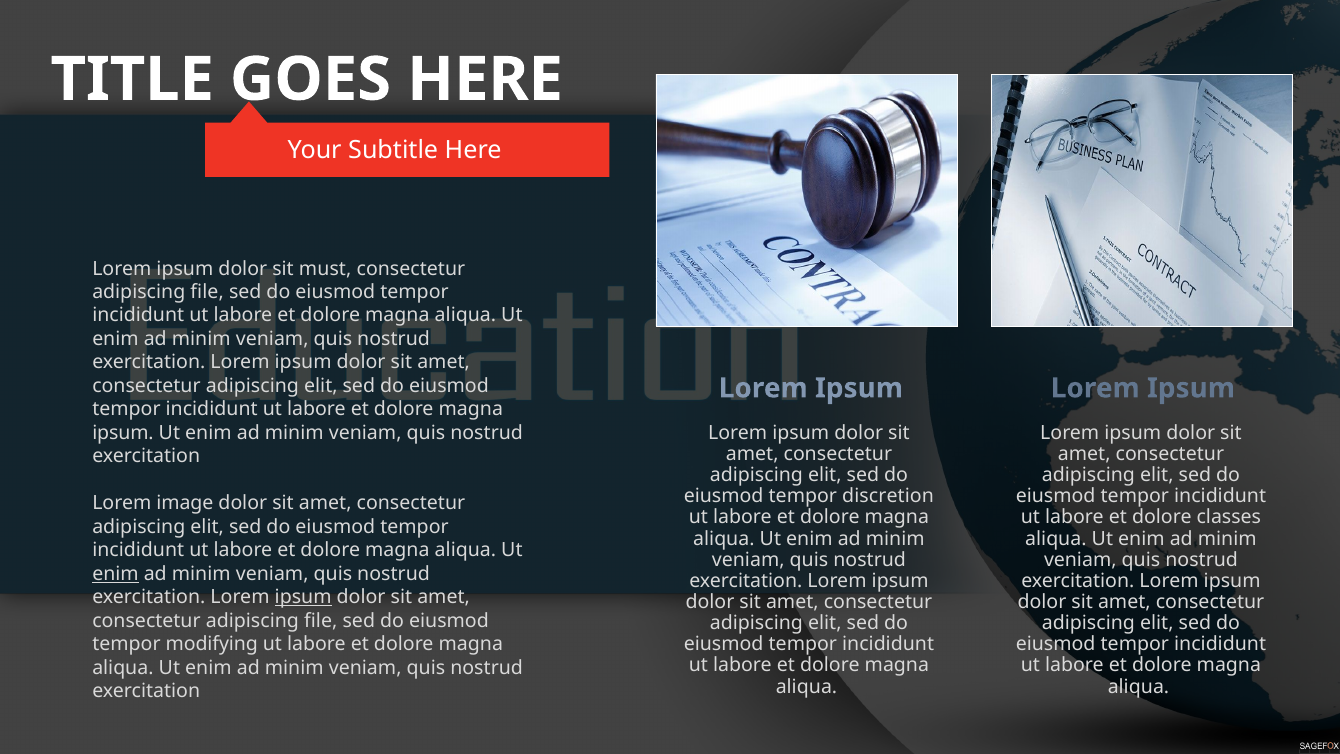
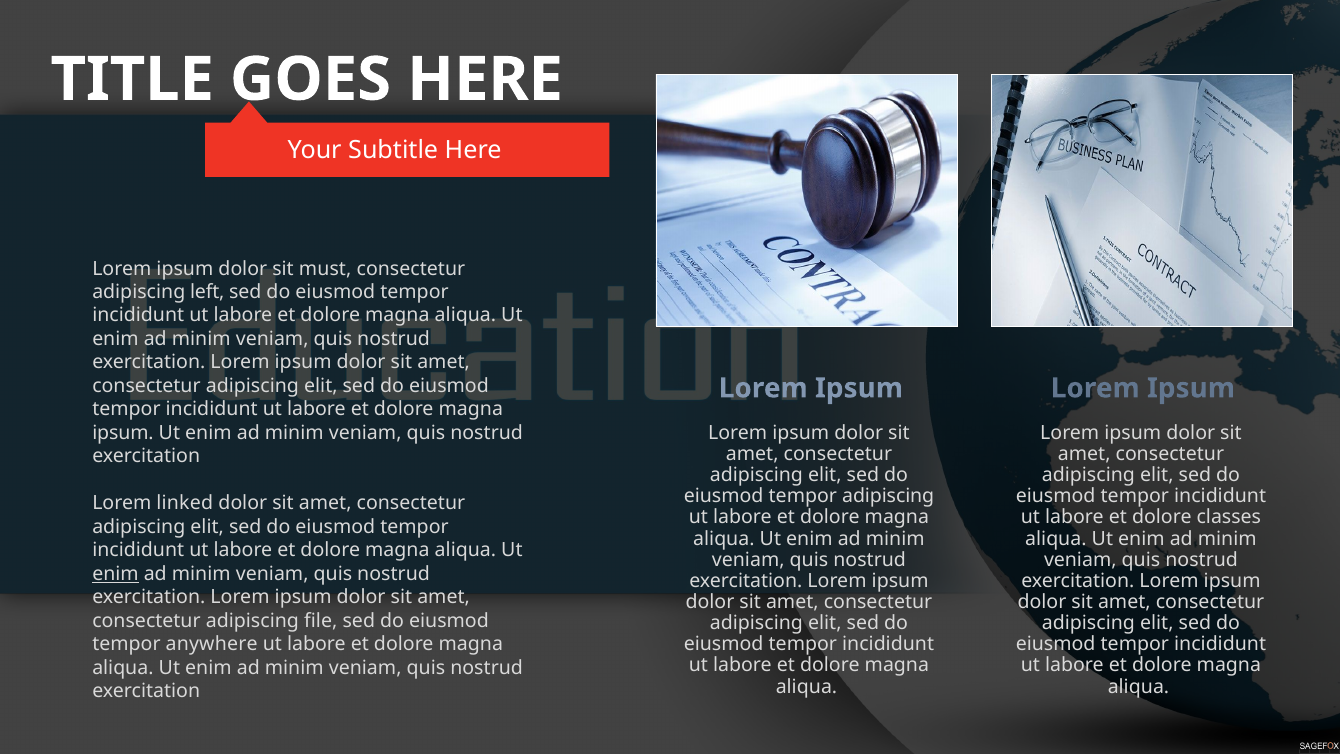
file at (207, 292): file -> left
tempor discretion: discretion -> adipiscing
image: image -> linked
ipsum at (303, 597) underline: present -> none
modifying: modifying -> anywhere
